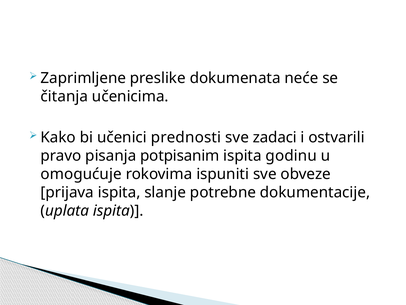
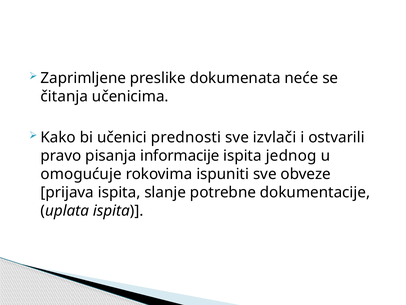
zadaci: zadaci -> izvlači
potpisanim: potpisanim -> informacije
godinu: godinu -> jednog
